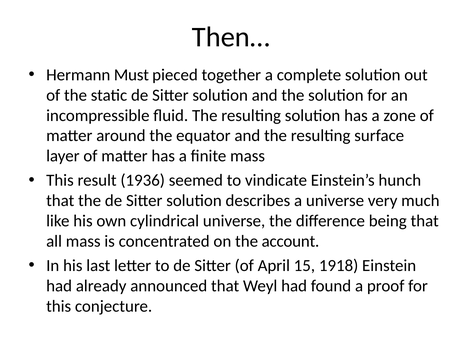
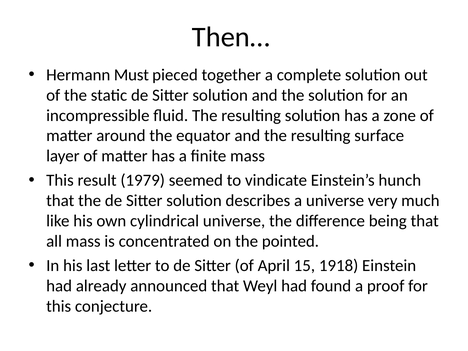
1936: 1936 -> 1979
account: account -> pointed
